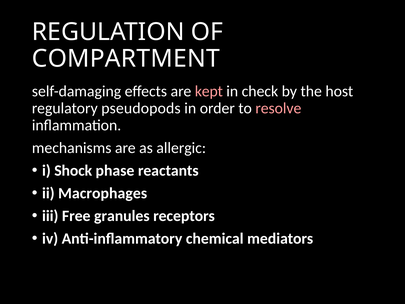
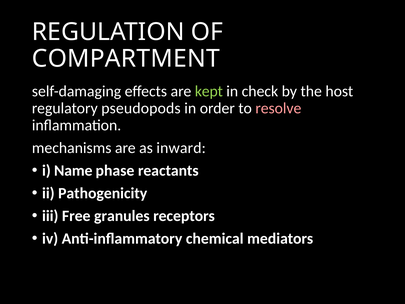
kept colour: pink -> light green
allergic: allergic -> inward
Shock: Shock -> Name
Macrophages: Macrophages -> Pathogenicity
